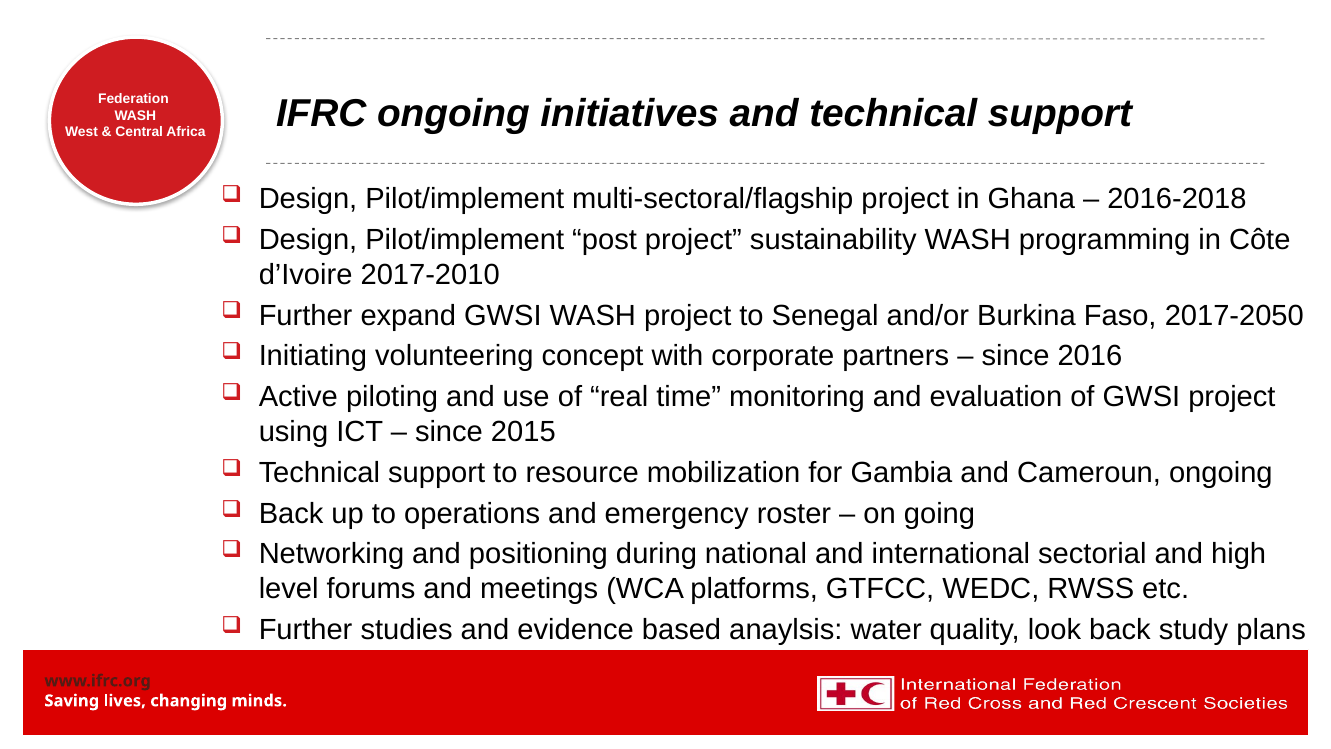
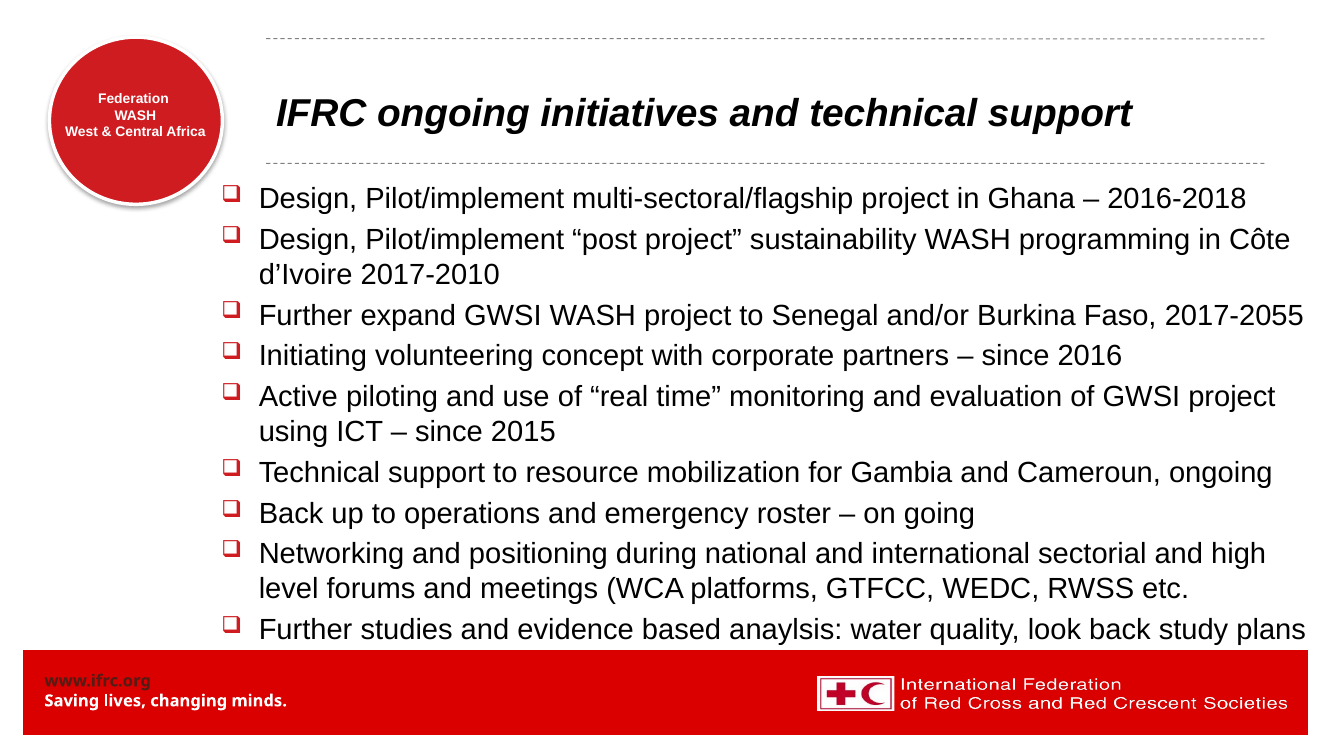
2017-2050: 2017-2050 -> 2017-2055
